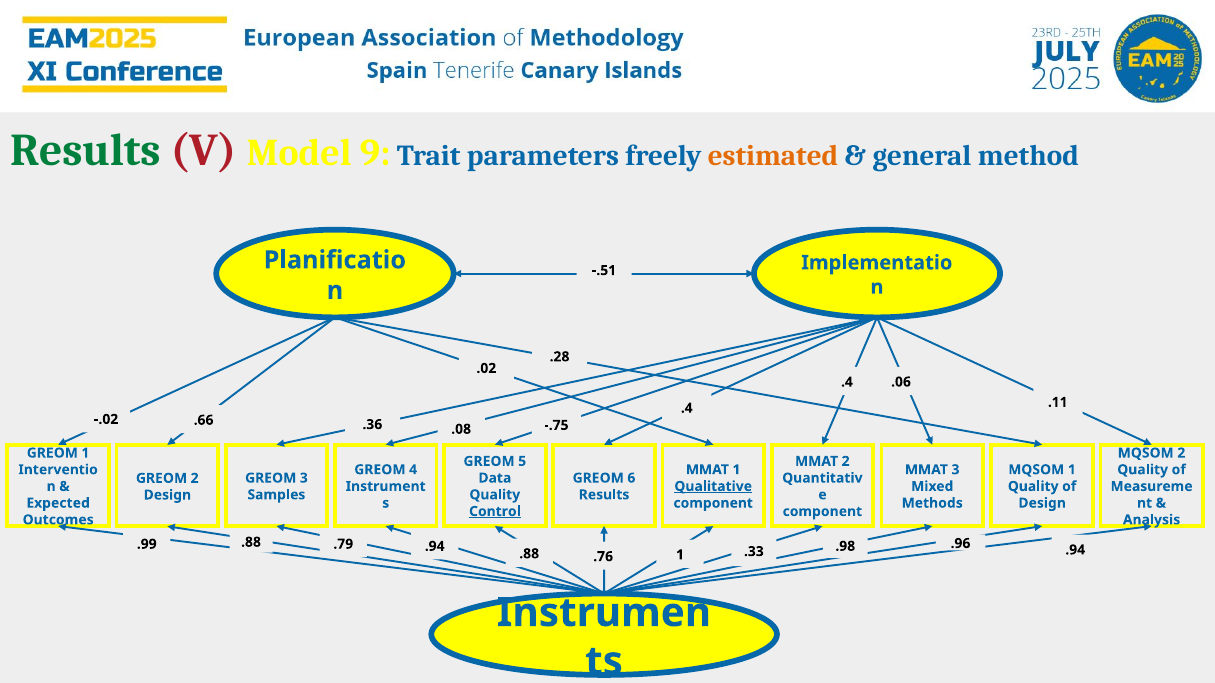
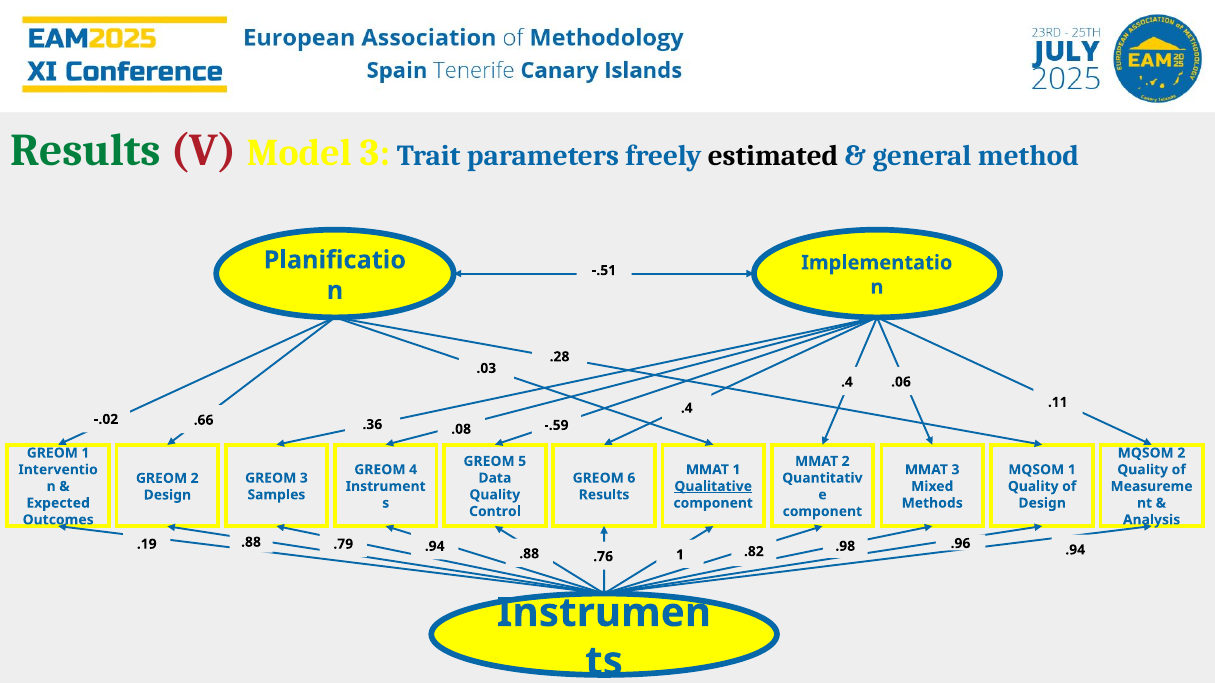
Model 9: 9 -> 3
estimated colour: orange -> black
.02: .02 -> .03
-.75: -.75 -> -.59
Control underline: present -> none
.99: .99 -> .19
.33: .33 -> .82
